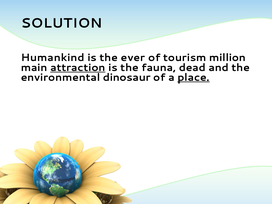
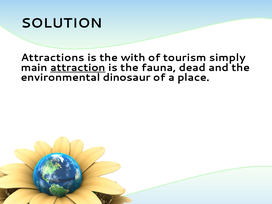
Humankind: Humankind -> Attractions
ever: ever -> with
million: million -> simply
place underline: present -> none
